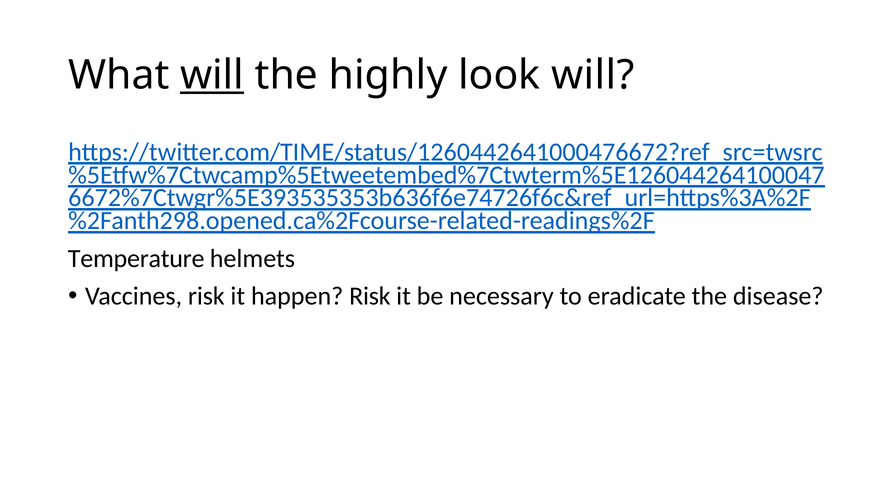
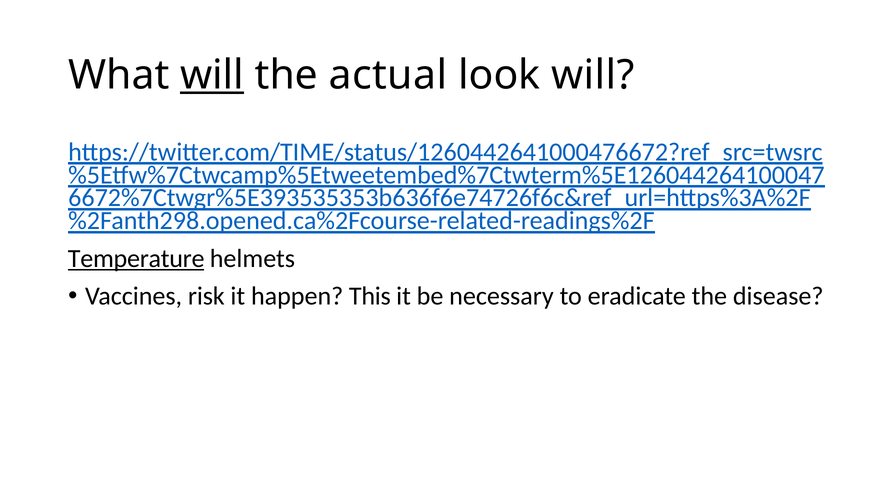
highly: highly -> actual
Temperature underline: none -> present
happen Risk: Risk -> This
